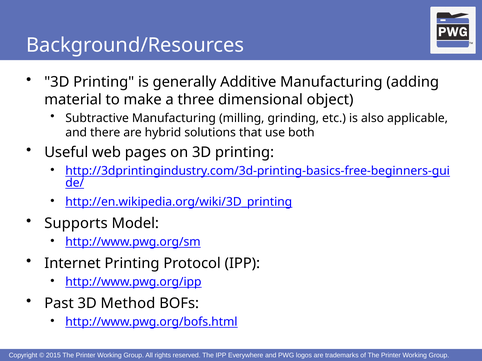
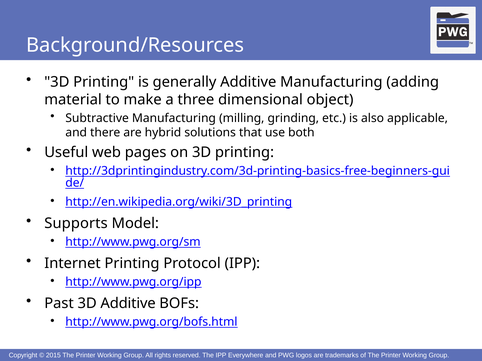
3D Method: Method -> Additive
